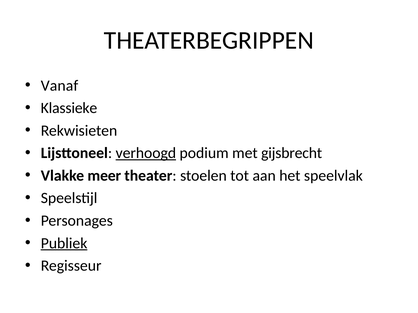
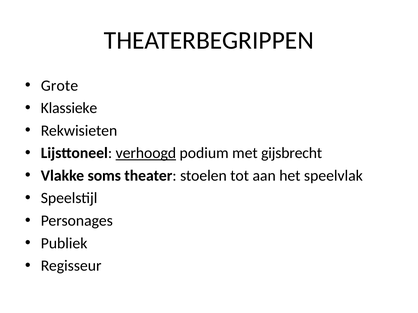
Vanaf: Vanaf -> Grote
meer: meer -> soms
Publiek underline: present -> none
